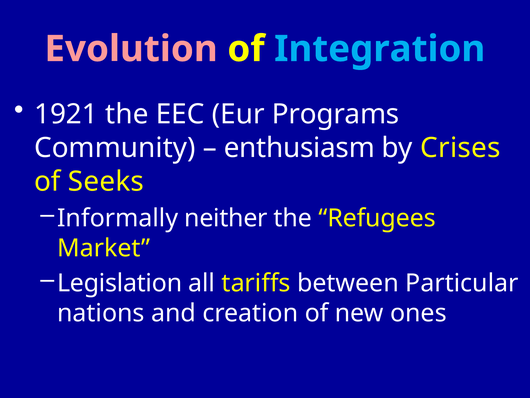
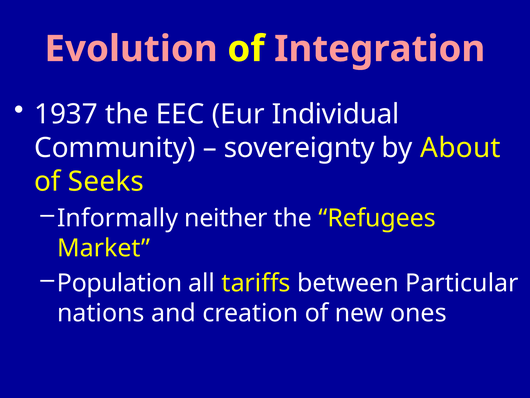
Integration colour: light blue -> pink
1921: 1921 -> 1937
Programs: Programs -> Individual
enthusiasm: enthusiasm -> sovereignty
Crises: Crises -> About
Legislation: Legislation -> Population
